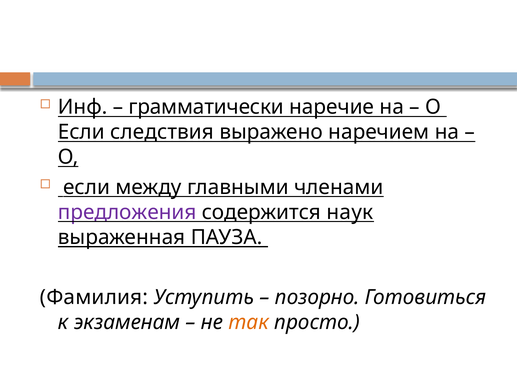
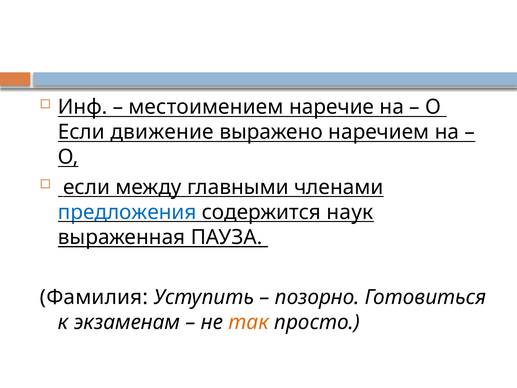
грамматически: грамматически -> местоимением
следствия: следствия -> движение
предложения colour: purple -> blue
